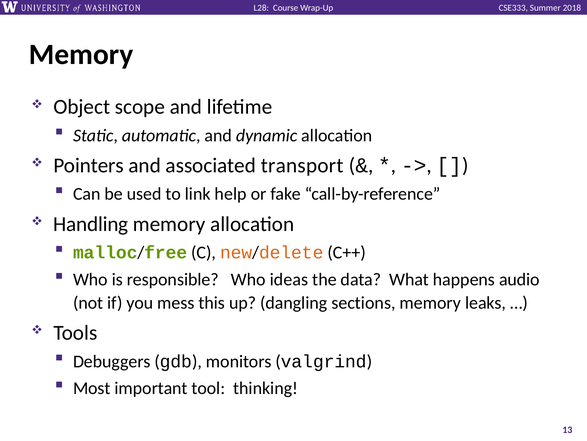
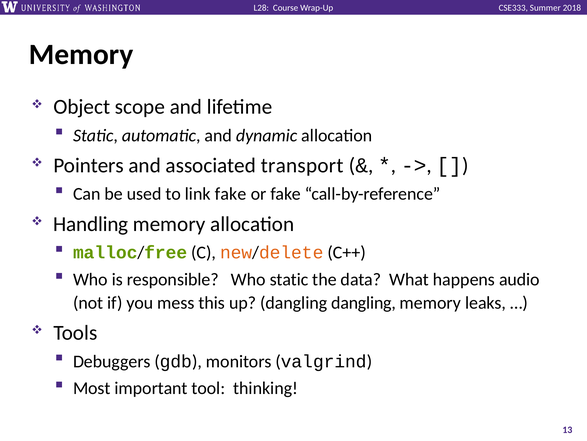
link help: help -> fake
Who ideas: ideas -> static
dangling sections: sections -> dangling
